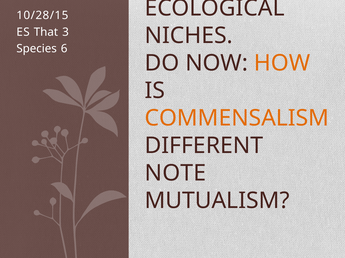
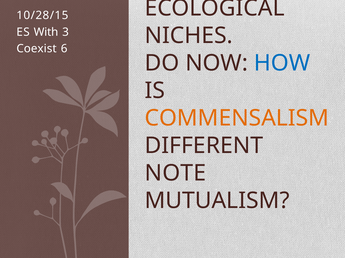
That: That -> With
Species: Species -> Coexist
HOW colour: orange -> blue
